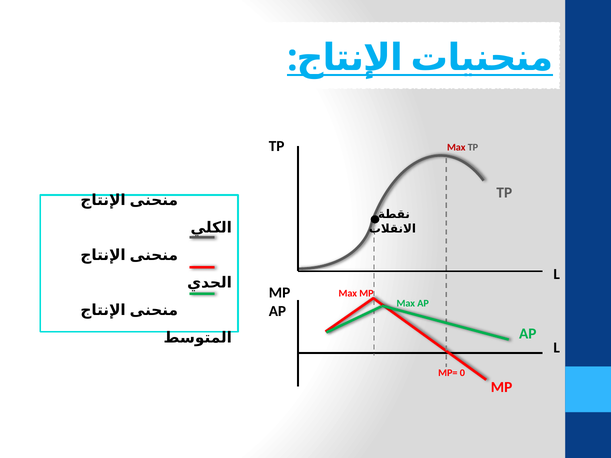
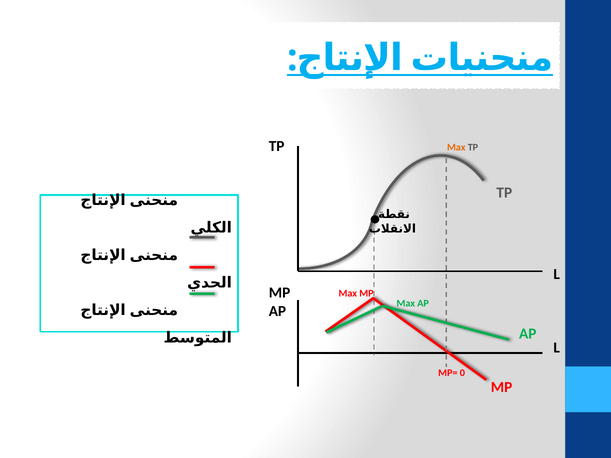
Max at (456, 148) colour: red -> orange
